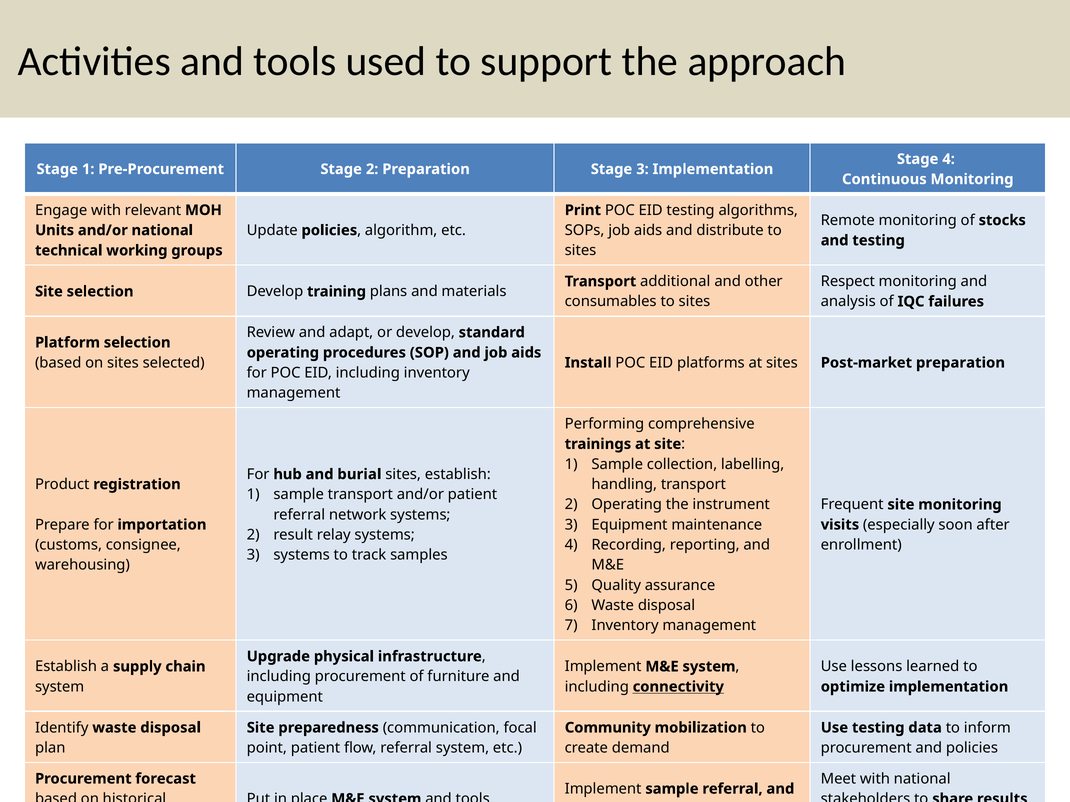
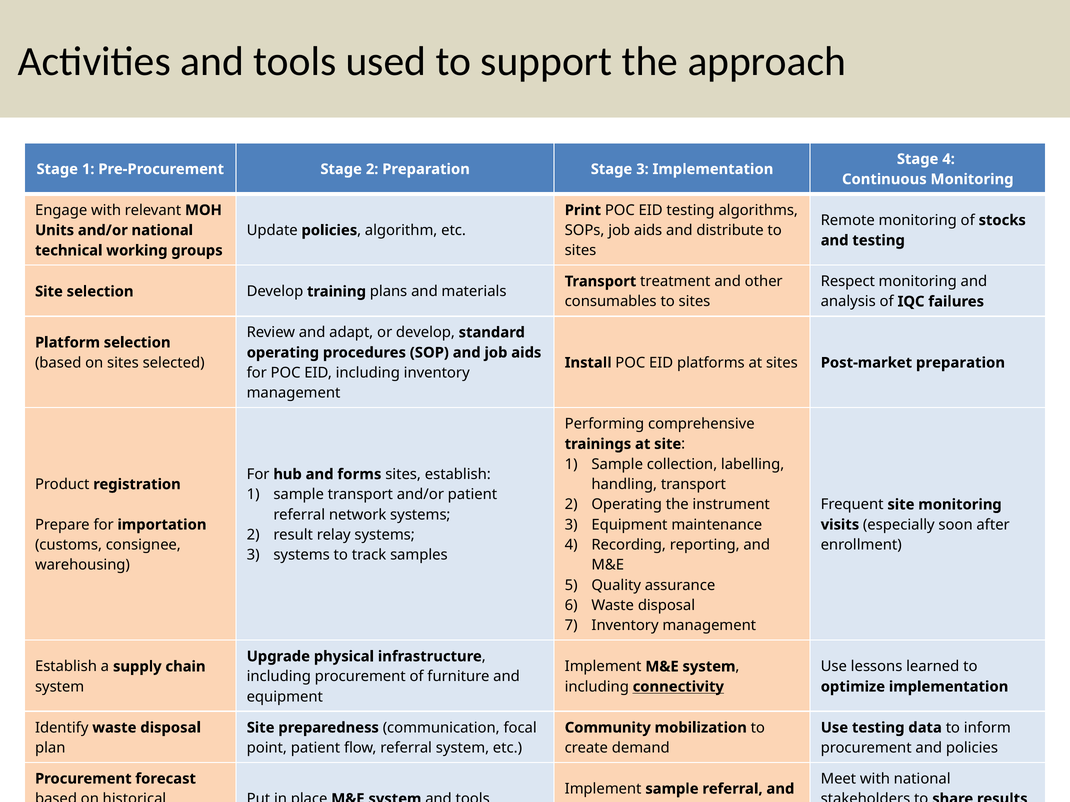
additional: additional -> treatment
burial: burial -> forms
